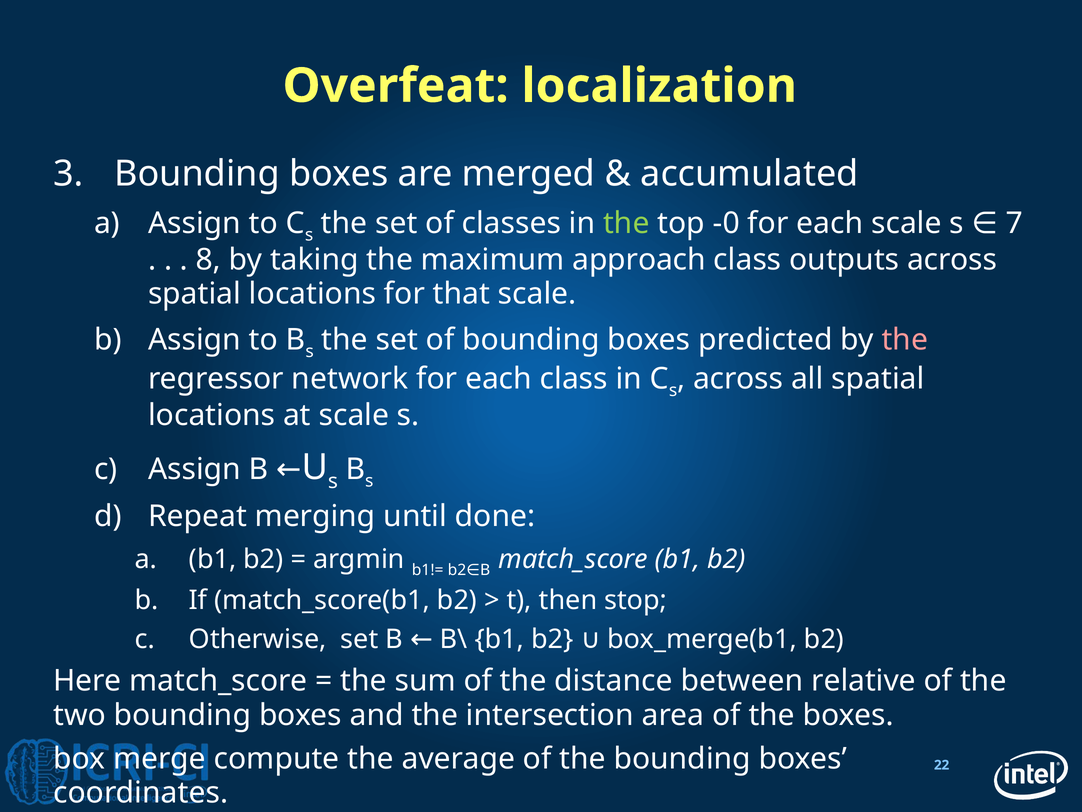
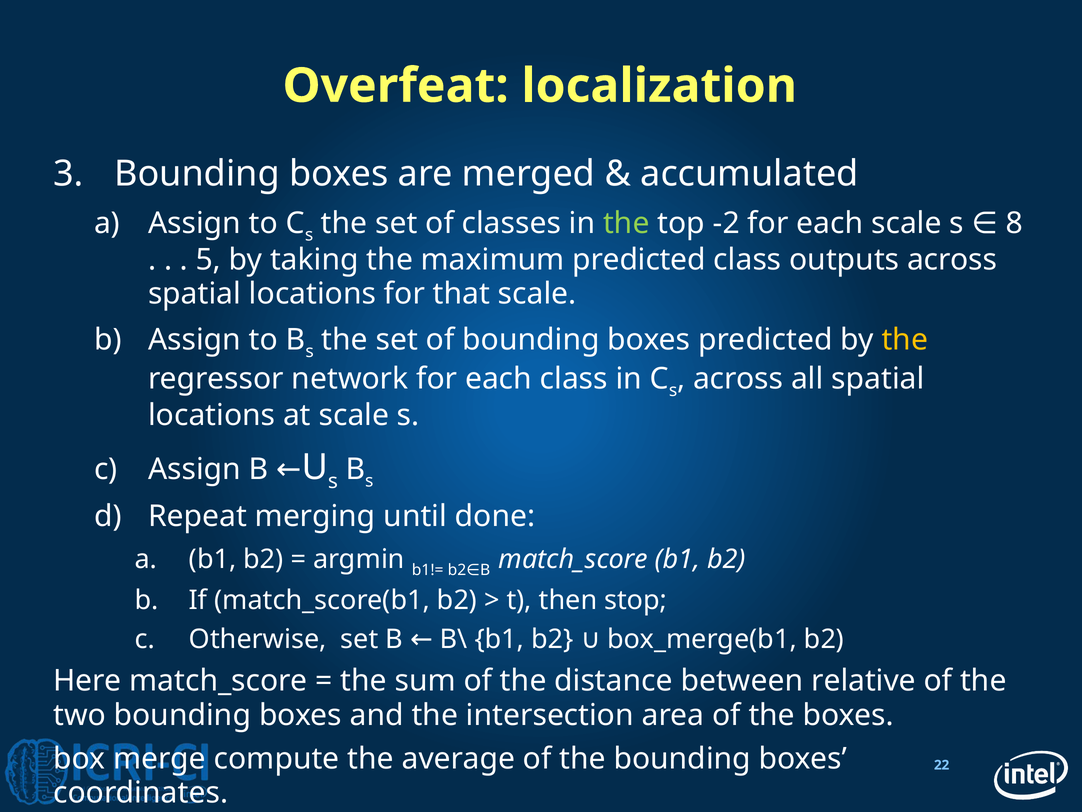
-0: -0 -> -2
7: 7 -> 8
8: 8 -> 5
maximum approach: approach -> predicted
the at (905, 340) colour: pink -> yellow
